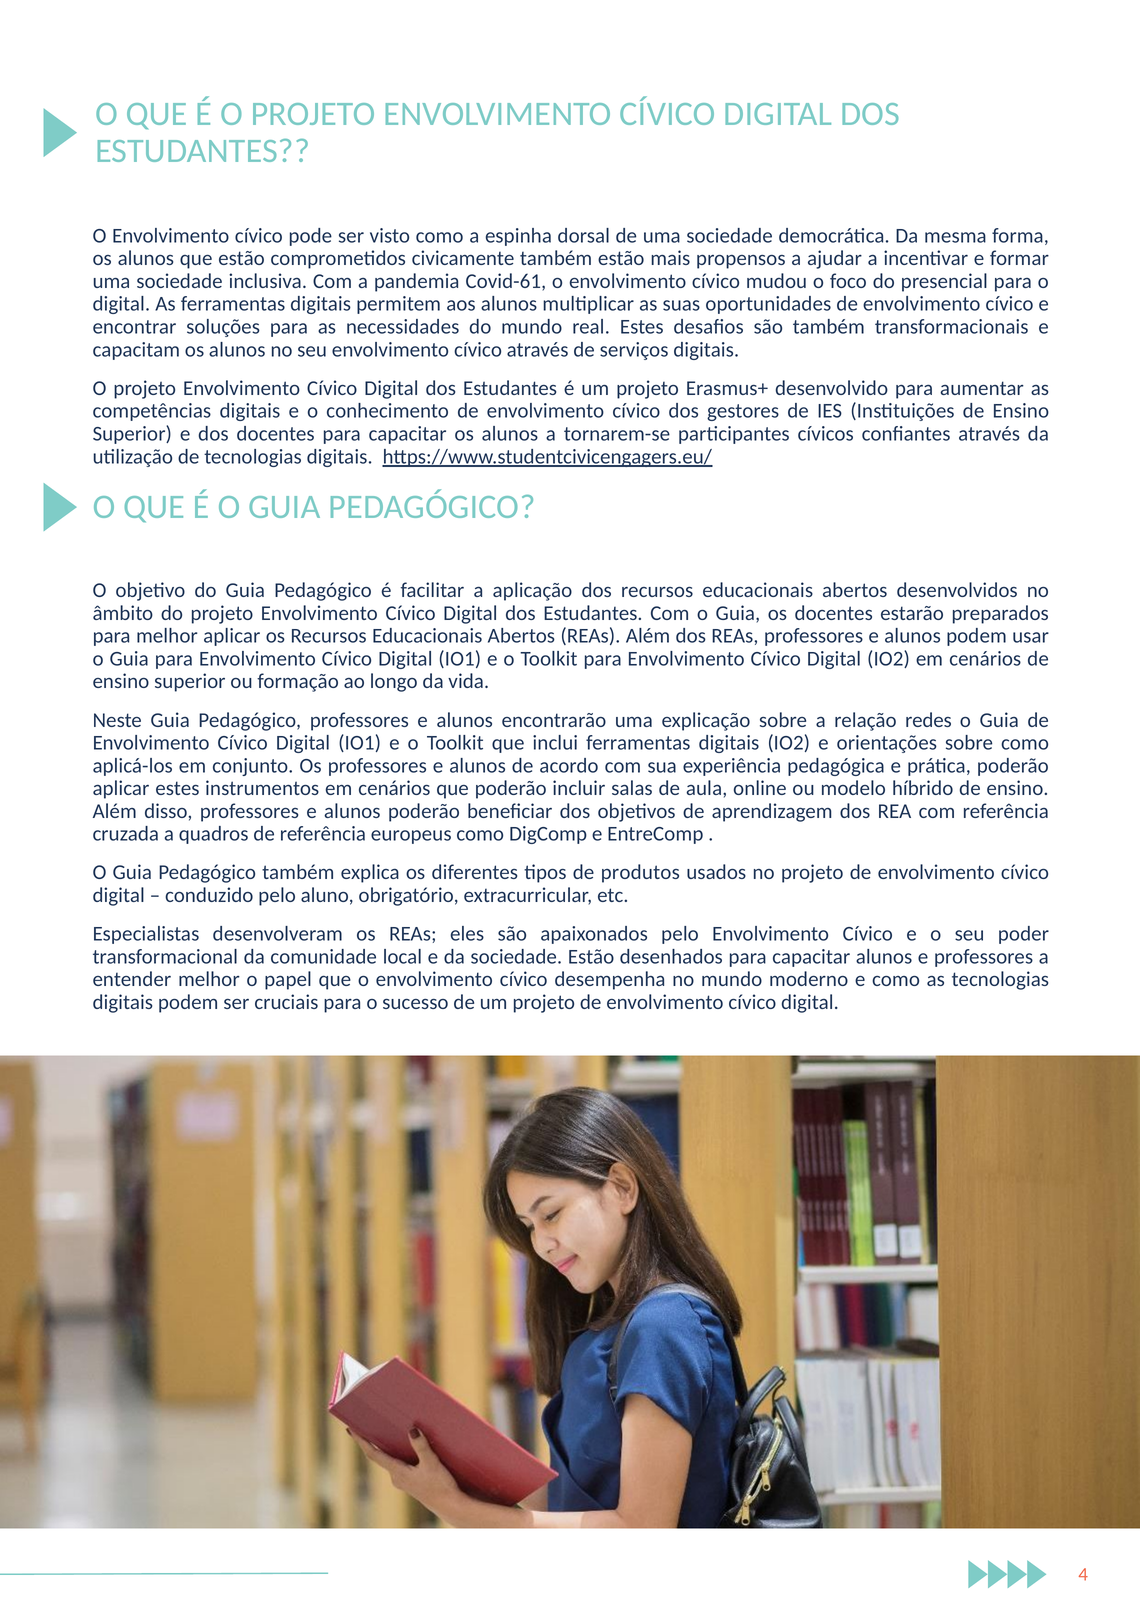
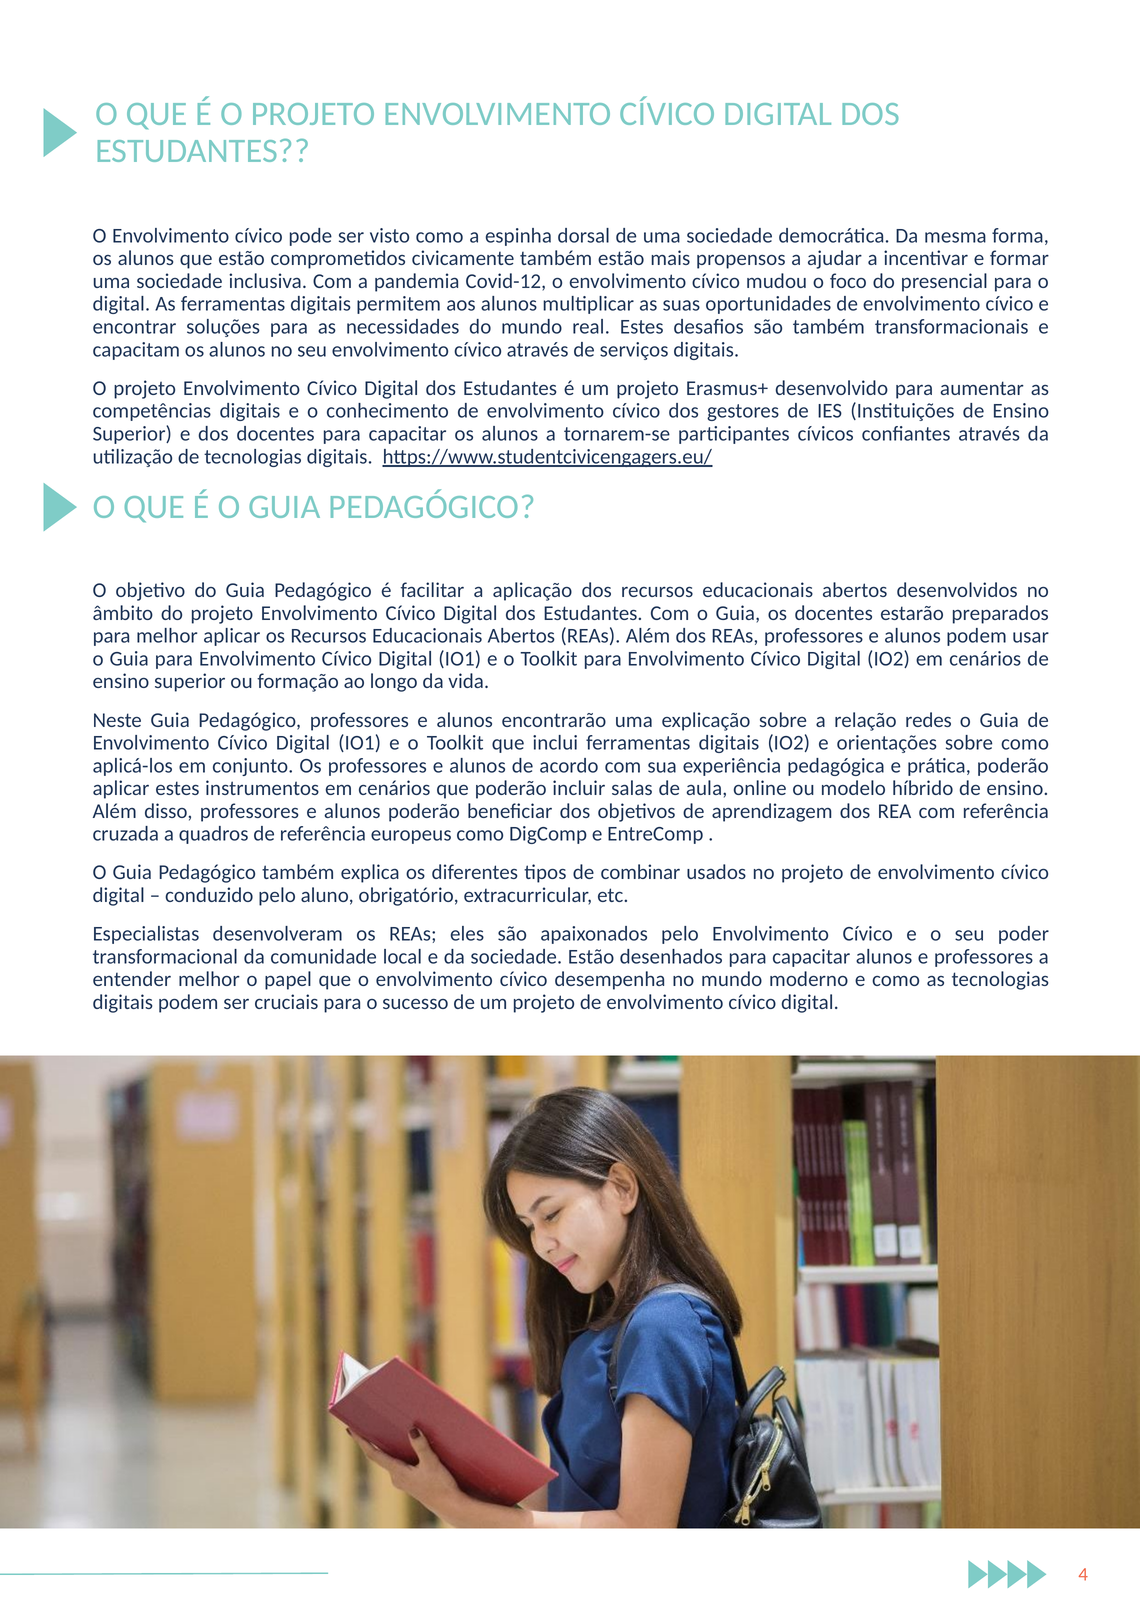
Covid-61: Covid-61 -> Covid-12
produtos: produtos -> combinar
